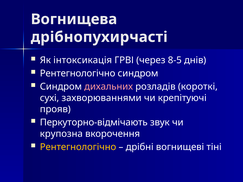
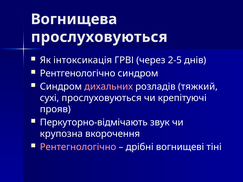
дрібнопухирчасті at (99, 37): дрібнопухирчасті -> прослуховуються
8-5: 8-5 -> 2-5
Рентегнологічно at (78, 73): Рентегнологічно -> Рентгенологічно
короткі: короткі -> тяжкий
сухі захворюваннями: захворюваннями -> прослуховуються
Рентегнологічно at (78, 147) colour: yellow -> pink
